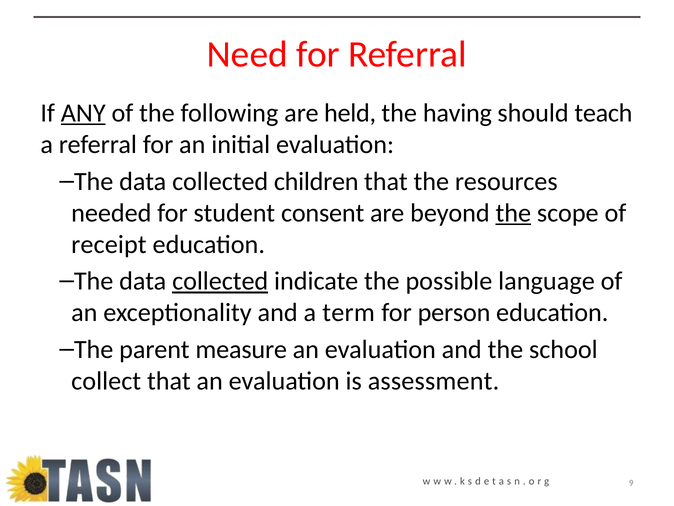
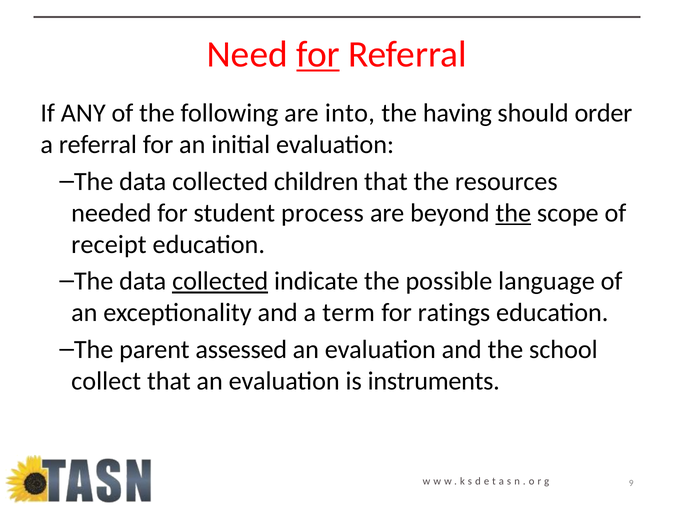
for at (318, 54) underline: none -> present
ANY underline: present -> none
held: held -> into
teach: teach -> order
consent: consent -> process
person: person -> ratings
measure: measure -> assessed
assessment: assessment -> instruments
